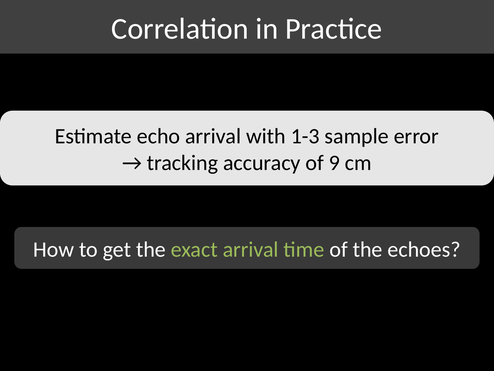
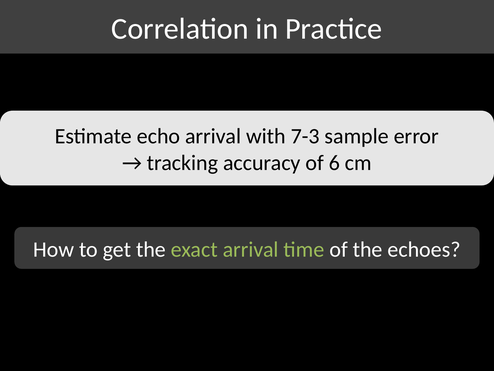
1-3: 1-3 -> 7-3
9: 9 -> 6
